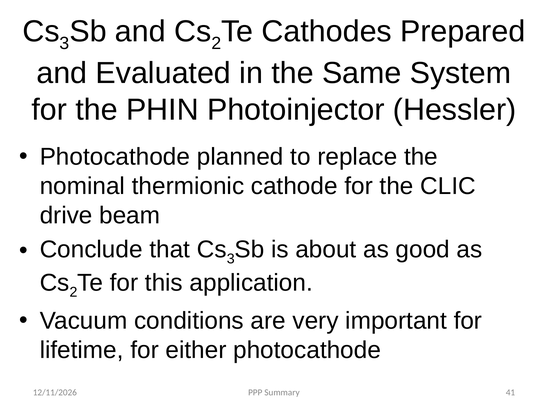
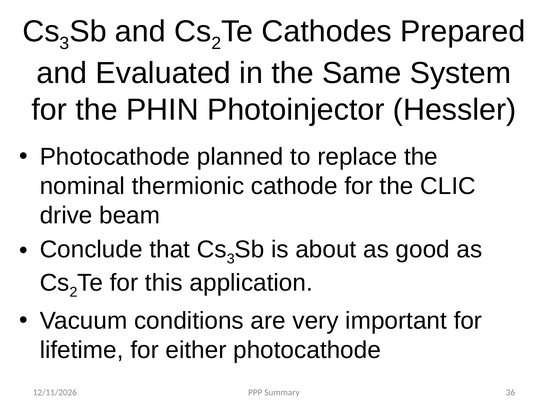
41: 41 -> 36
